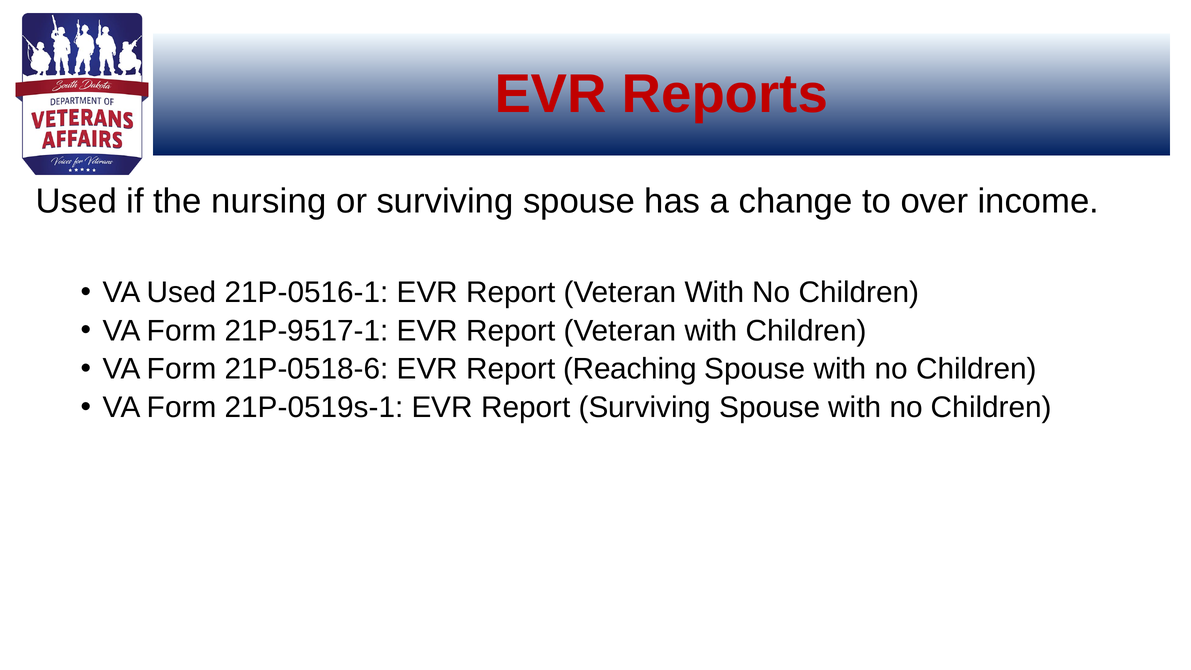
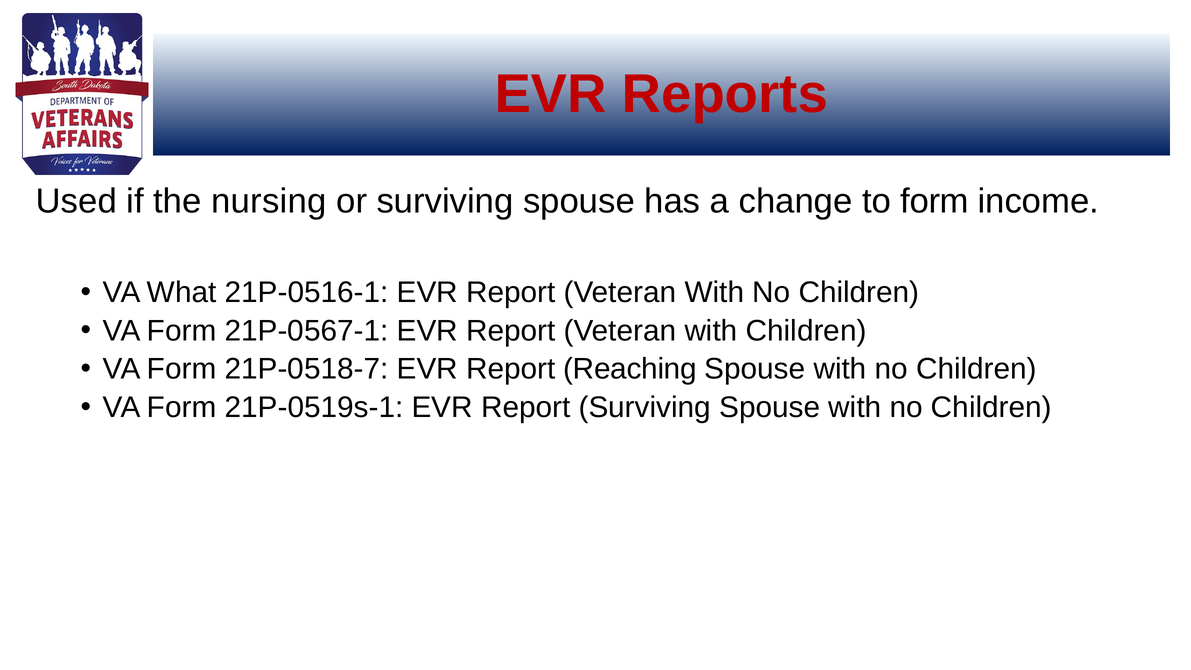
to over: over -> form
VA Used: Used -> What
21P-9517-1: 21P-9517-1 -> 21P-0567-1
21P-0518-6: 21P-0518-6 -> 21P-0518-7
